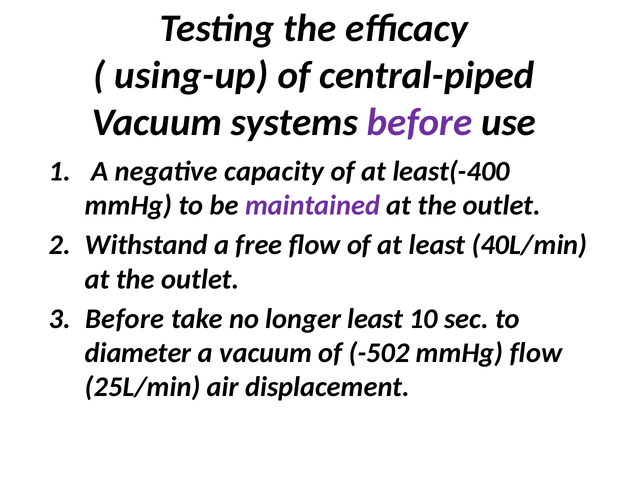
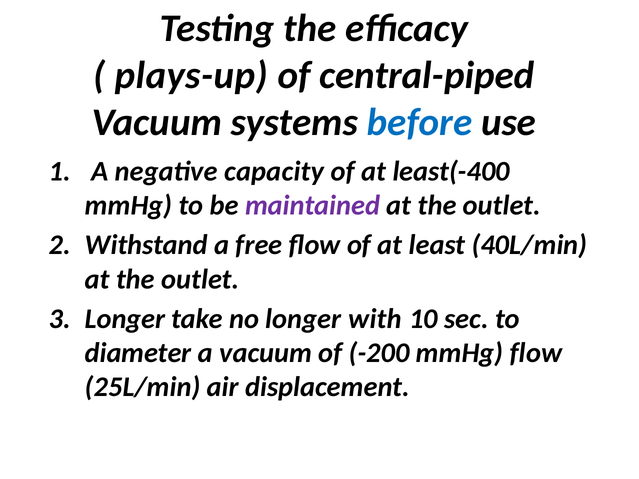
using-up: using-up -> plays-up
before at (420, 122) colour: purple -> blue
Before at (125, 319): Before -> Longer
longer least: least -> with
-502: -502 -> -200
